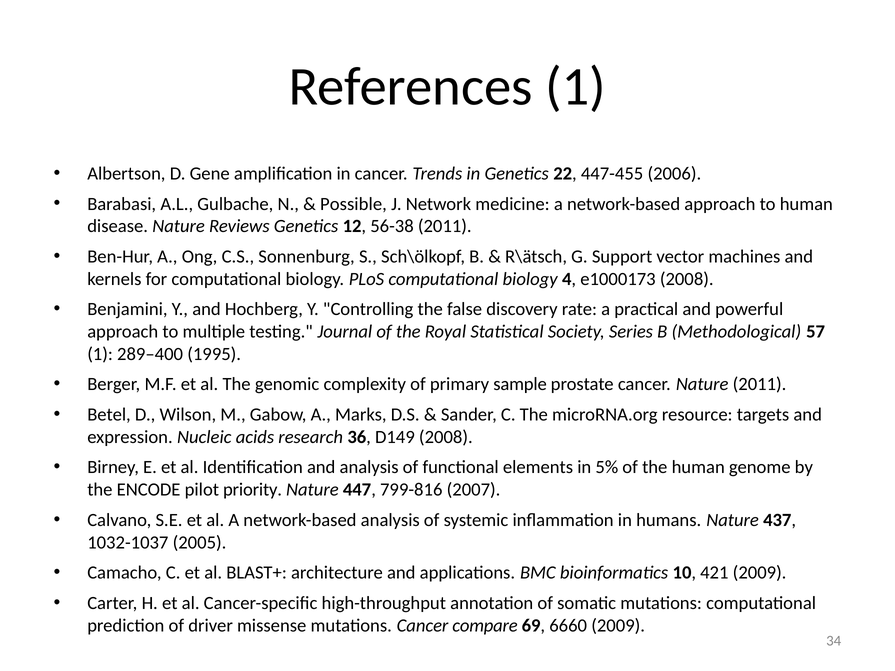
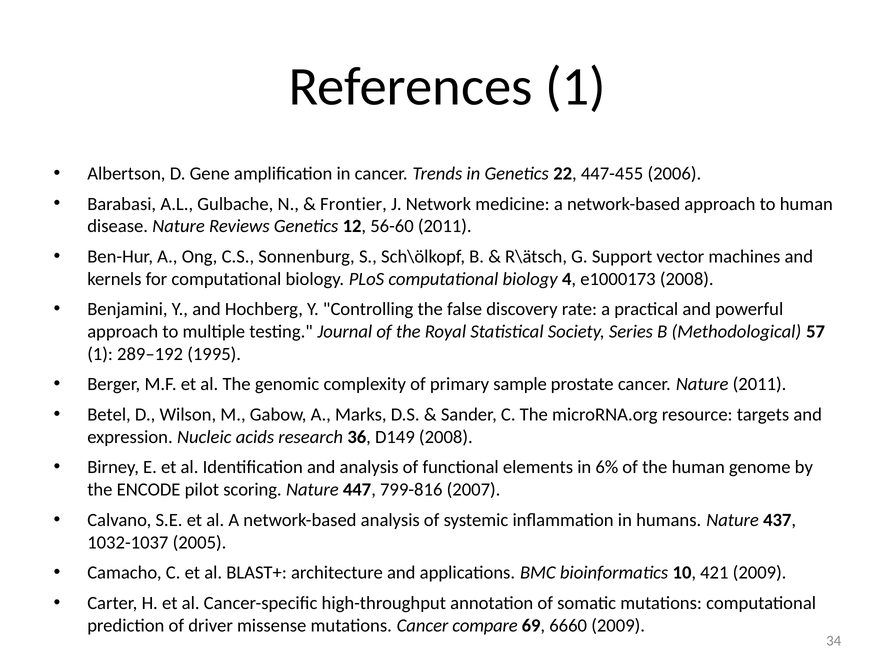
Possible: Possible -> Frontier
56-38: 56-38 -> 56-60
289–400: 289–400 -> 289–192
5%: 5% -> 6%
priority: priority -> scoring
